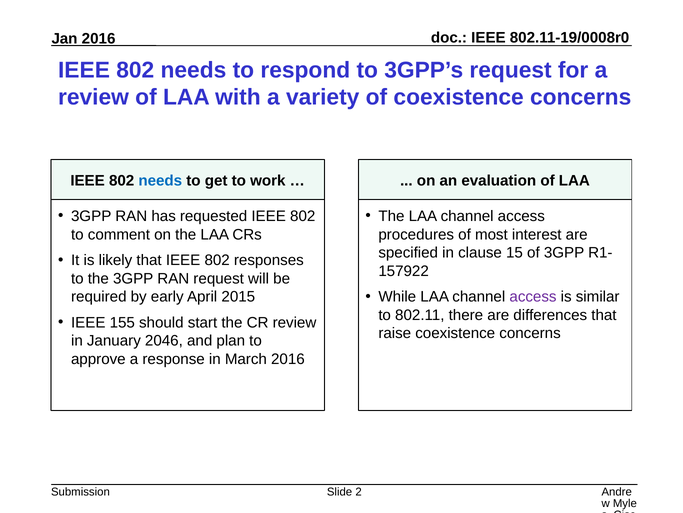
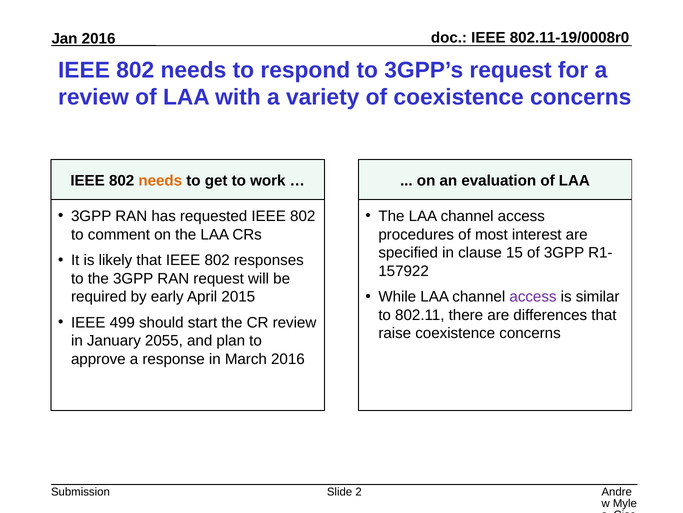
needs at (160, 180) colour: blue -> orange
155: 155 -> 499
2046: 2046 -> 2055
